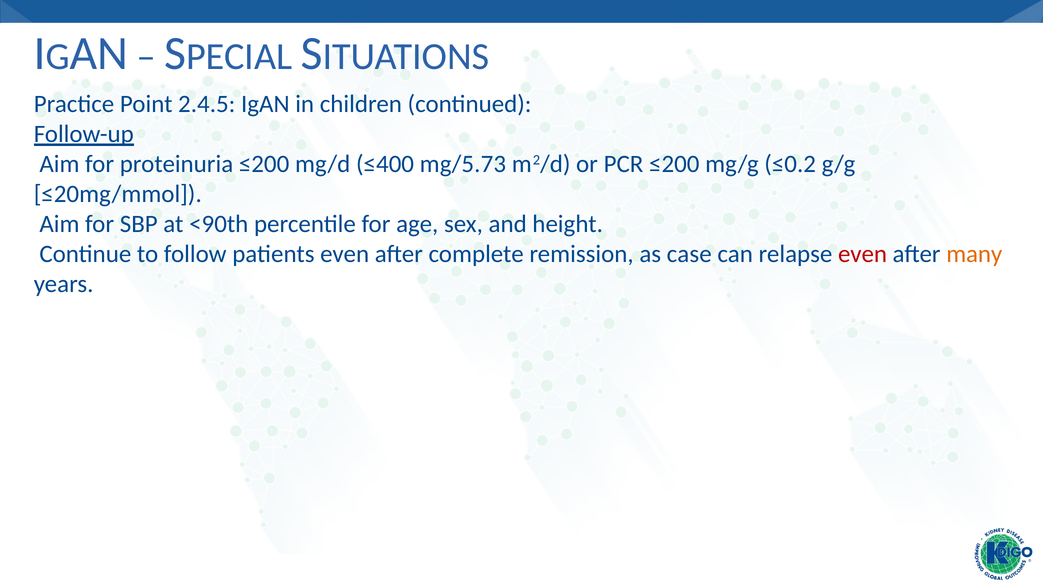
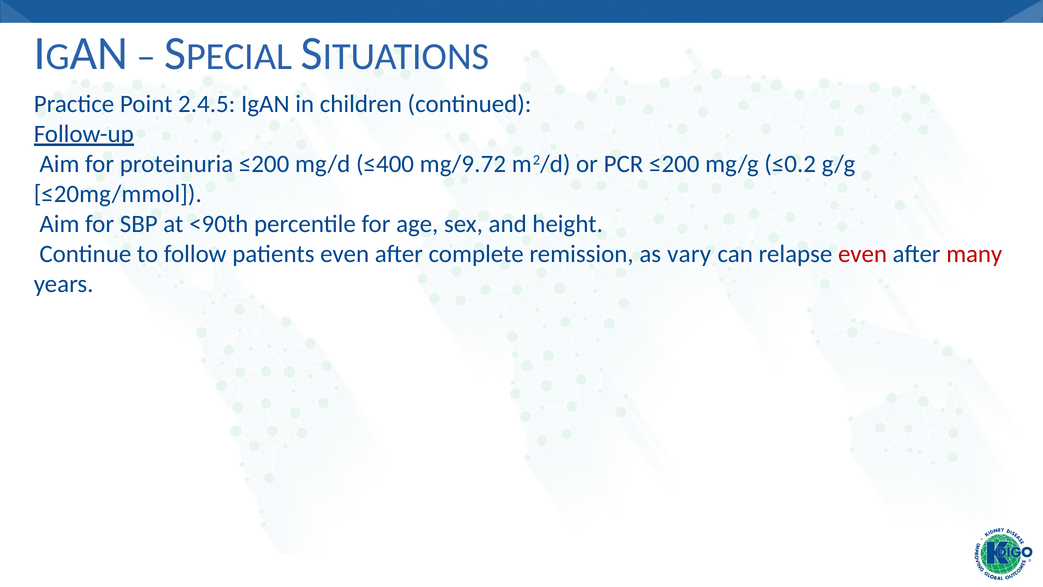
mg/5.73: mg/5.73 -> mg/9.72
case: case -> vary
many colour: orange -> red
